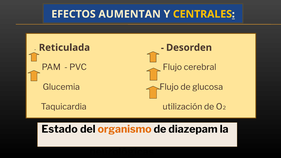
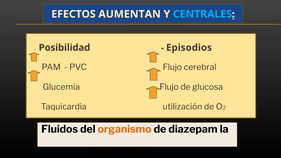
CENTRALES colour: yellow -> light blue
Reticulada: Reticulada -> Posibilidad
Desorden: Desorden -> Episodios
Estado: Estado -> Fluidos
